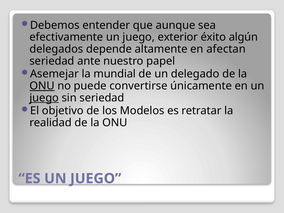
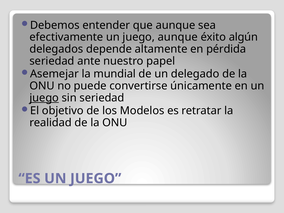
juego exterior: exterior -> aunque
afectan: afectan -> pérdida
ONU at (42, 86) underline: present -> none
